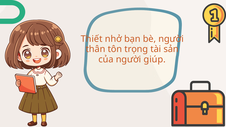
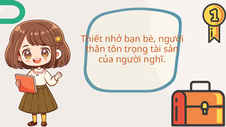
giúp: giúp -> nghĩ
